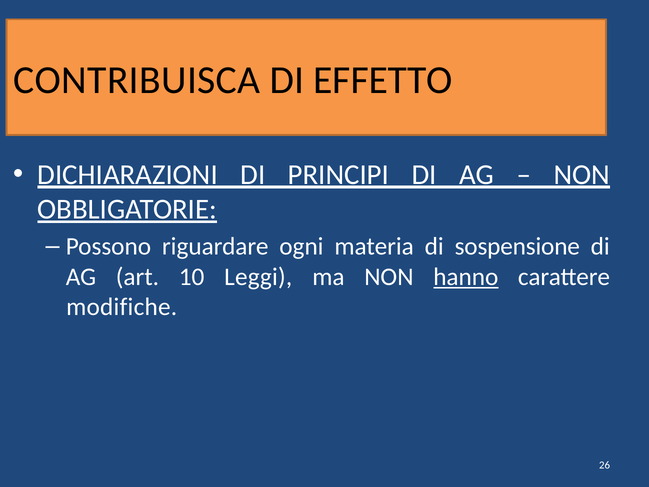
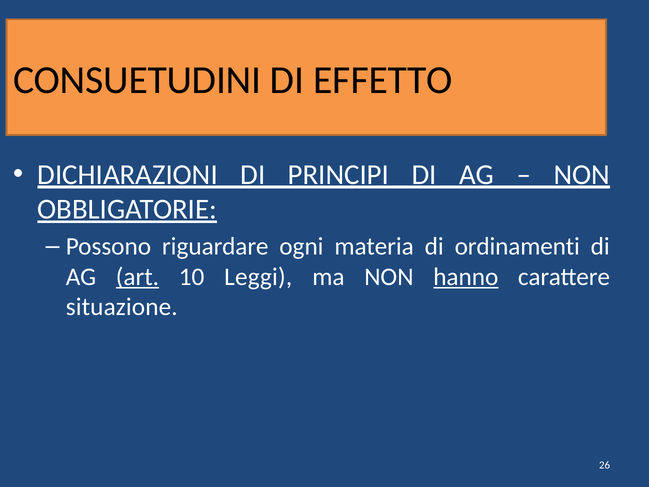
CONTRIBUISCA: CONTRIBUISCA -> CONSUETUDINI
sospensione: sospensione -> ordinamenti
art underline: none -> present
modifiche: modifiche -> situazione
